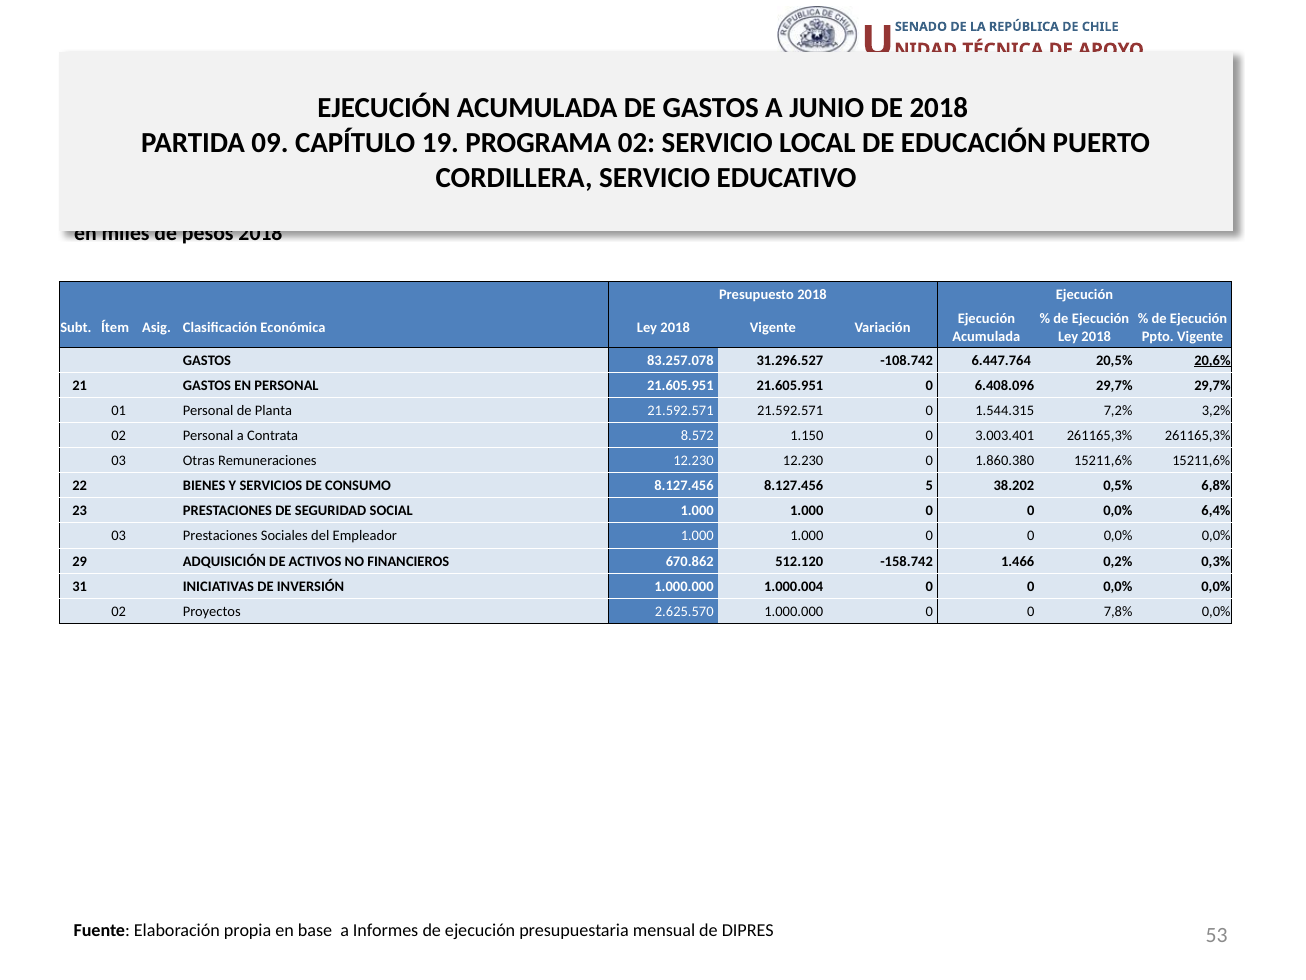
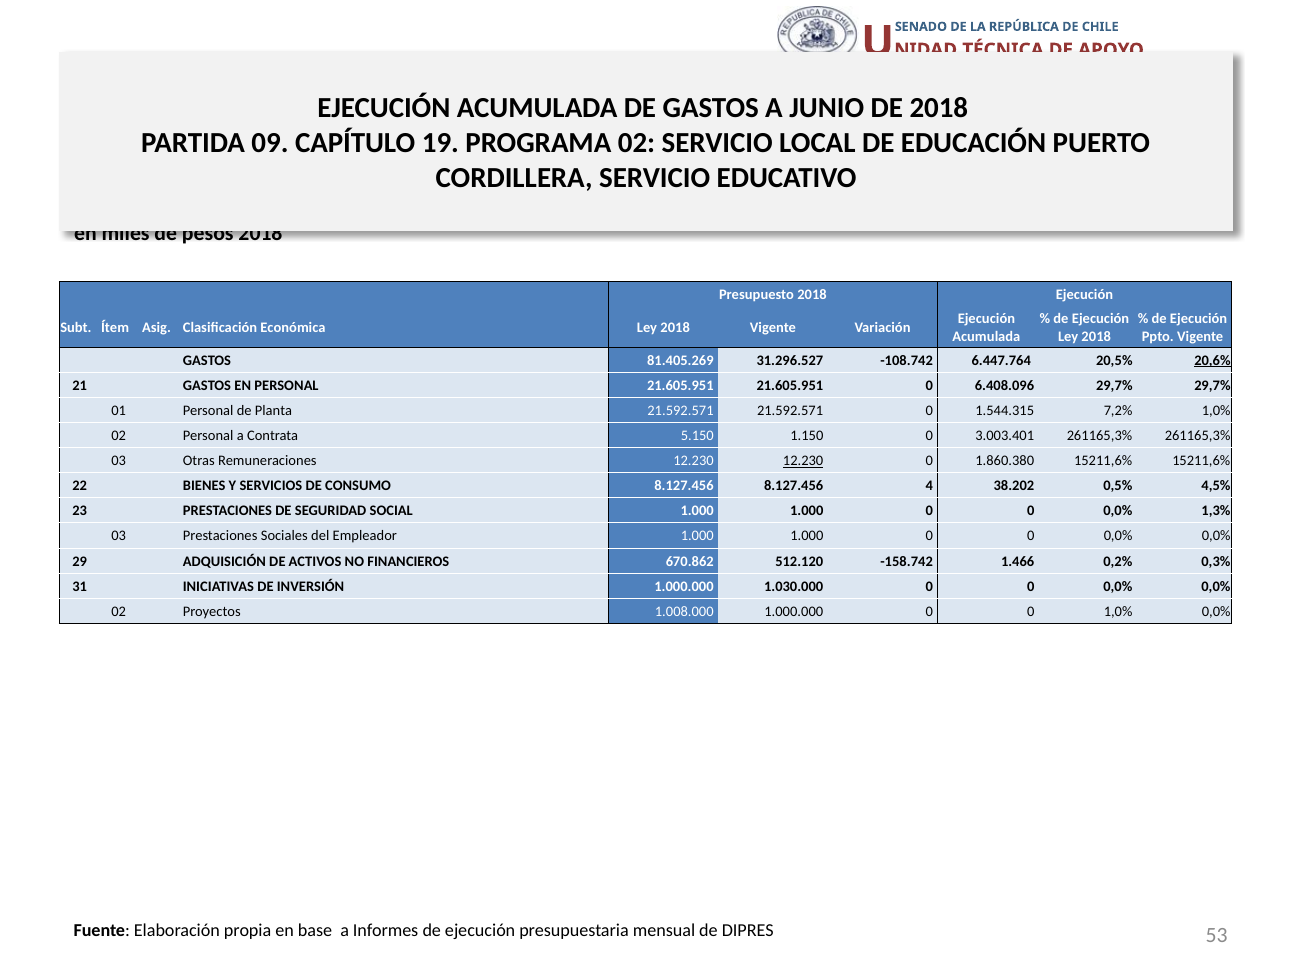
83.257.078: 83.257.078 -> 81.405.269
7,2% 3,2%: 3,2% -> 1,0%
8.572: 8.572 -> 5.150
12.230 at (803, 461) underline: none -> present
5: 5 -> 4
6,8%: 6,8% -> 4,5%
6,4%: 6,4% -> 1,3%
1.000.004: 1.000.004 -> 1.030.000
2.625.570: 2.625.570 -> 1.008.000
0 7,8%: 7,8% -> 1,0%
